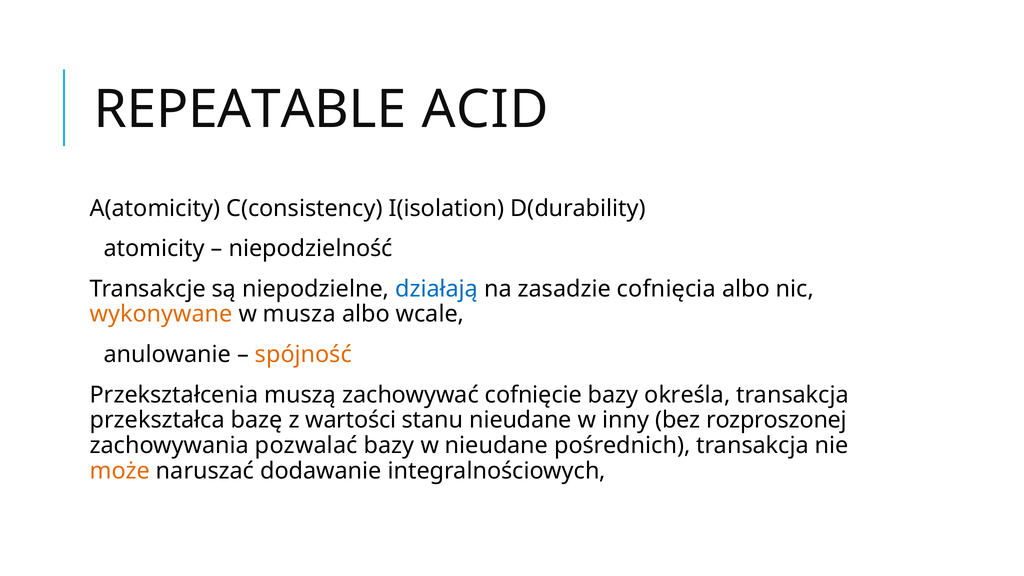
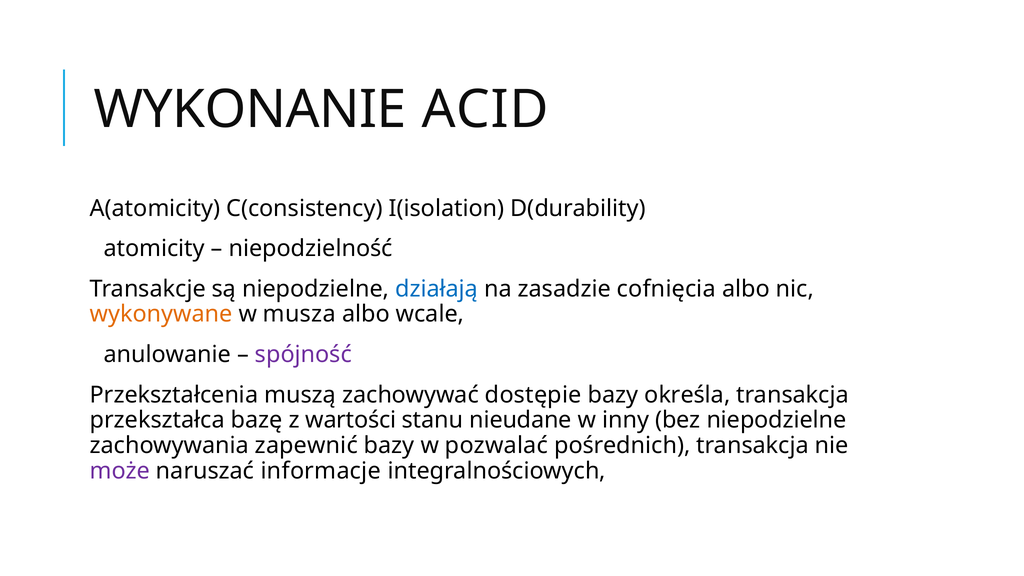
REPEATABLE: REPEATABLE -> WYKONANIE
spójność colour: orange -> purple
cofnięcie: cofnięcie -> dostępie
bez rozproszonej: rozproszonej -> niepodzielne
pozwalać: pozwalać -> zapewnić
w nieudane: nieudane -> pozwalać
może colour: orange -> purple
dodawanie: dodawanie -> informacje
